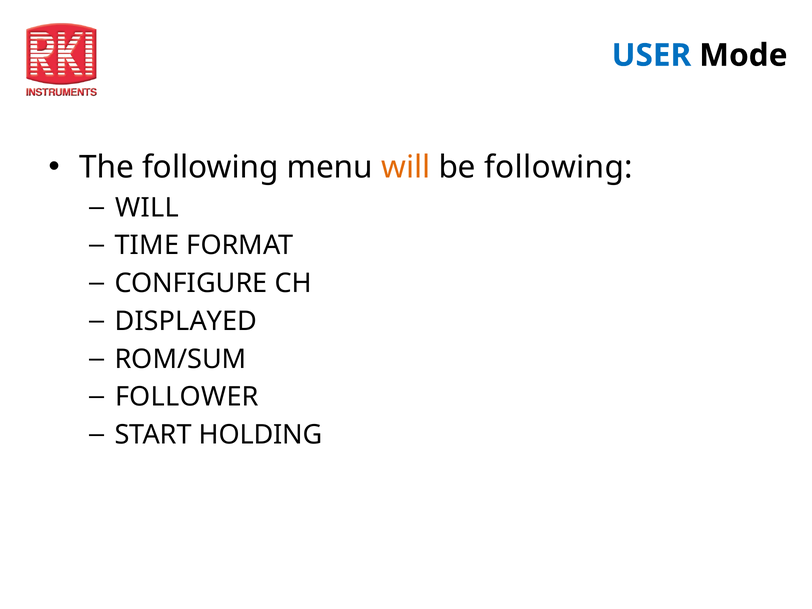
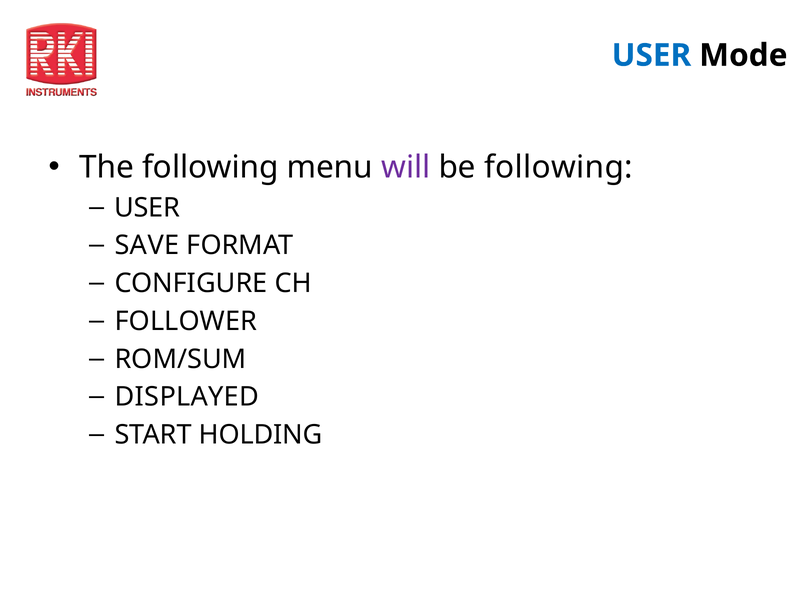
will at (406, 167) colour: orange -> purple
WILL at (147, 208): WILL -> USER
TIME: TIME -> SAVE
DISPLAYED: DISPLAYED -> FOLLOWER
FOLLOWER: FOLLOWER -> DISPLAYED
